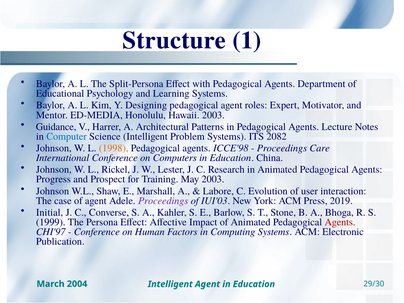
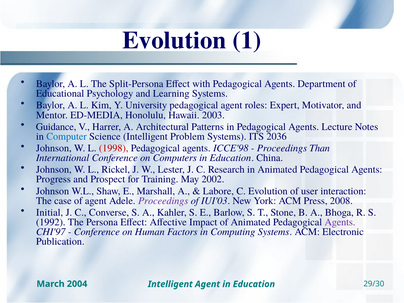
Structure at (174, 40): Structure -> Evolution
Designing: Designing -> University
2082: 2082 -> 2036
1998 colour: orange -> red
Care: Care -> Than
May 2003: 2003 -> 2002
2019: 2019 -> 2008
1999: 1999 -> 1992
Agents at (340, 222) colour: red -> purple
